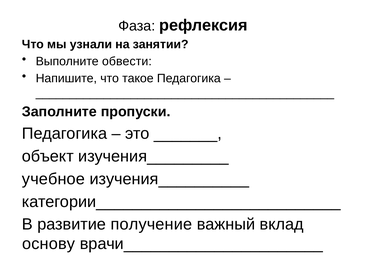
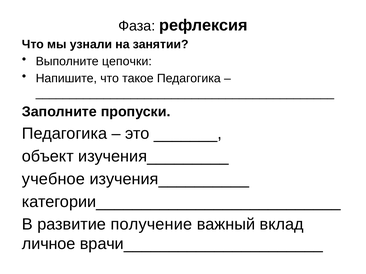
обвести: обвести -> цепочки
основу: основу -> личное
